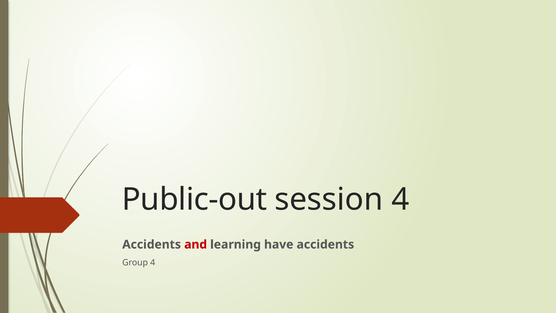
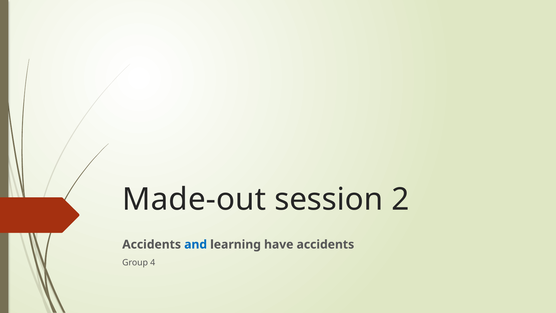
Public-out: Public-out -> Made-out
session 4: 4 -> 2
and colour: red -> blue
